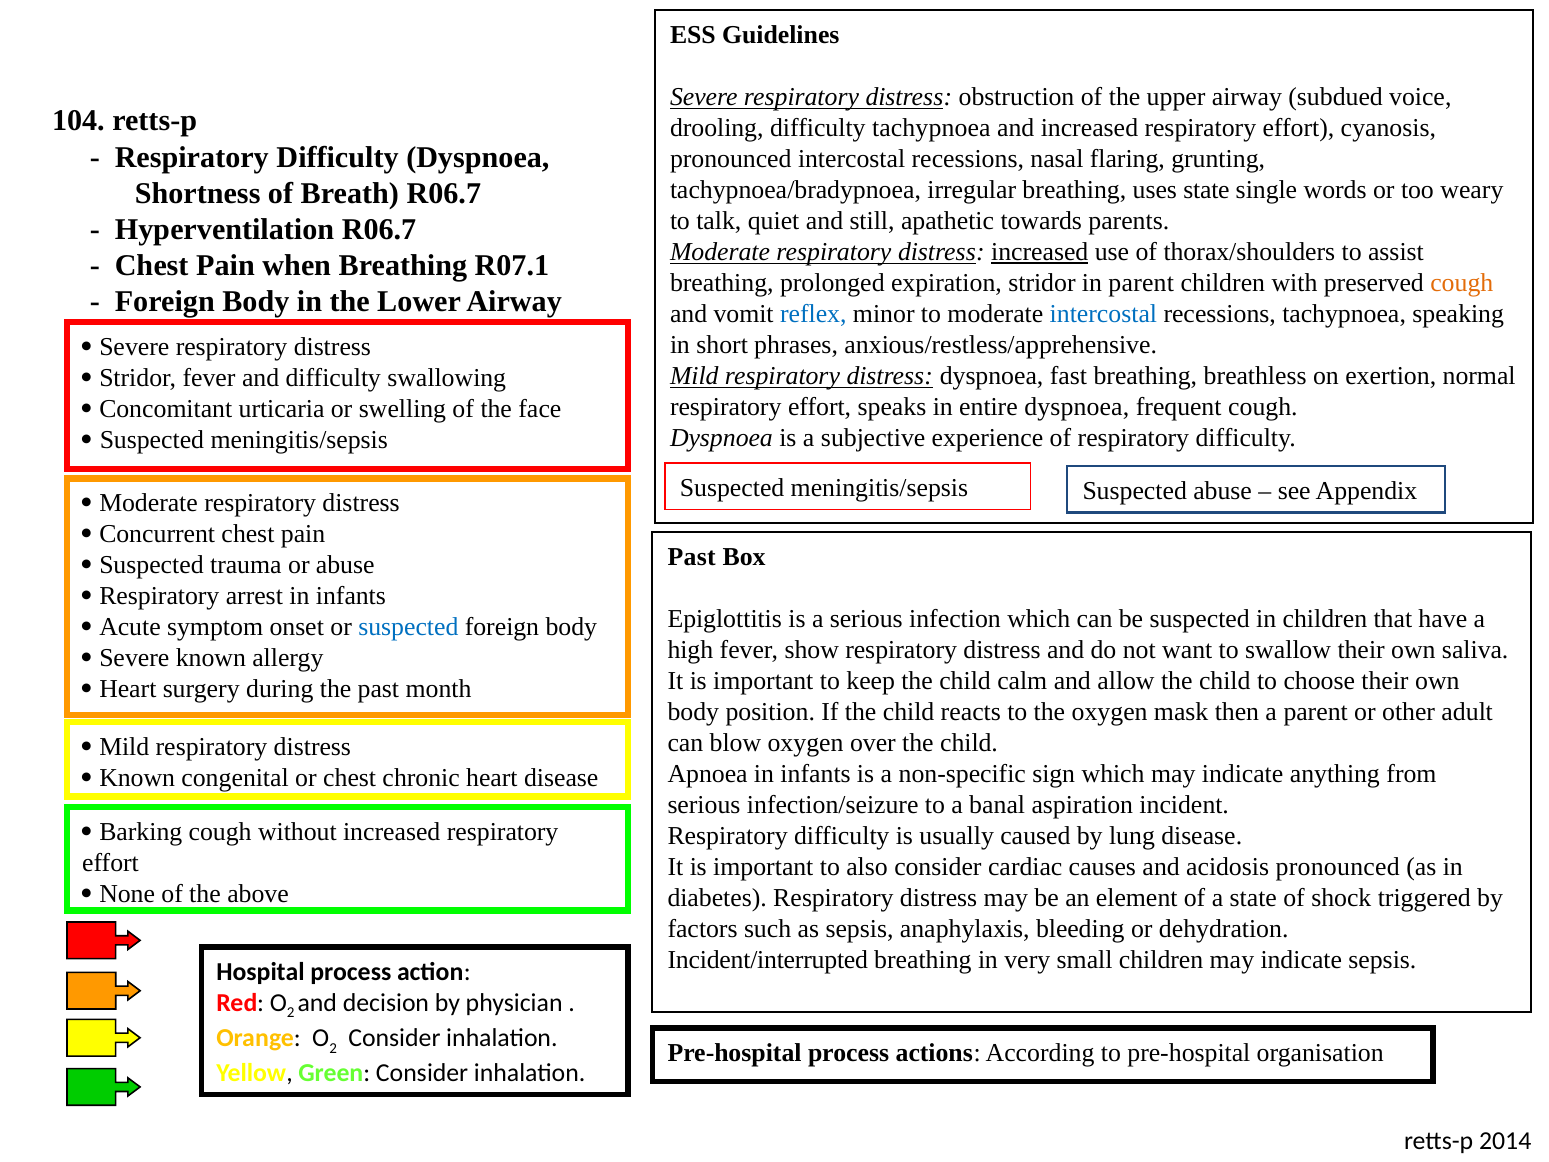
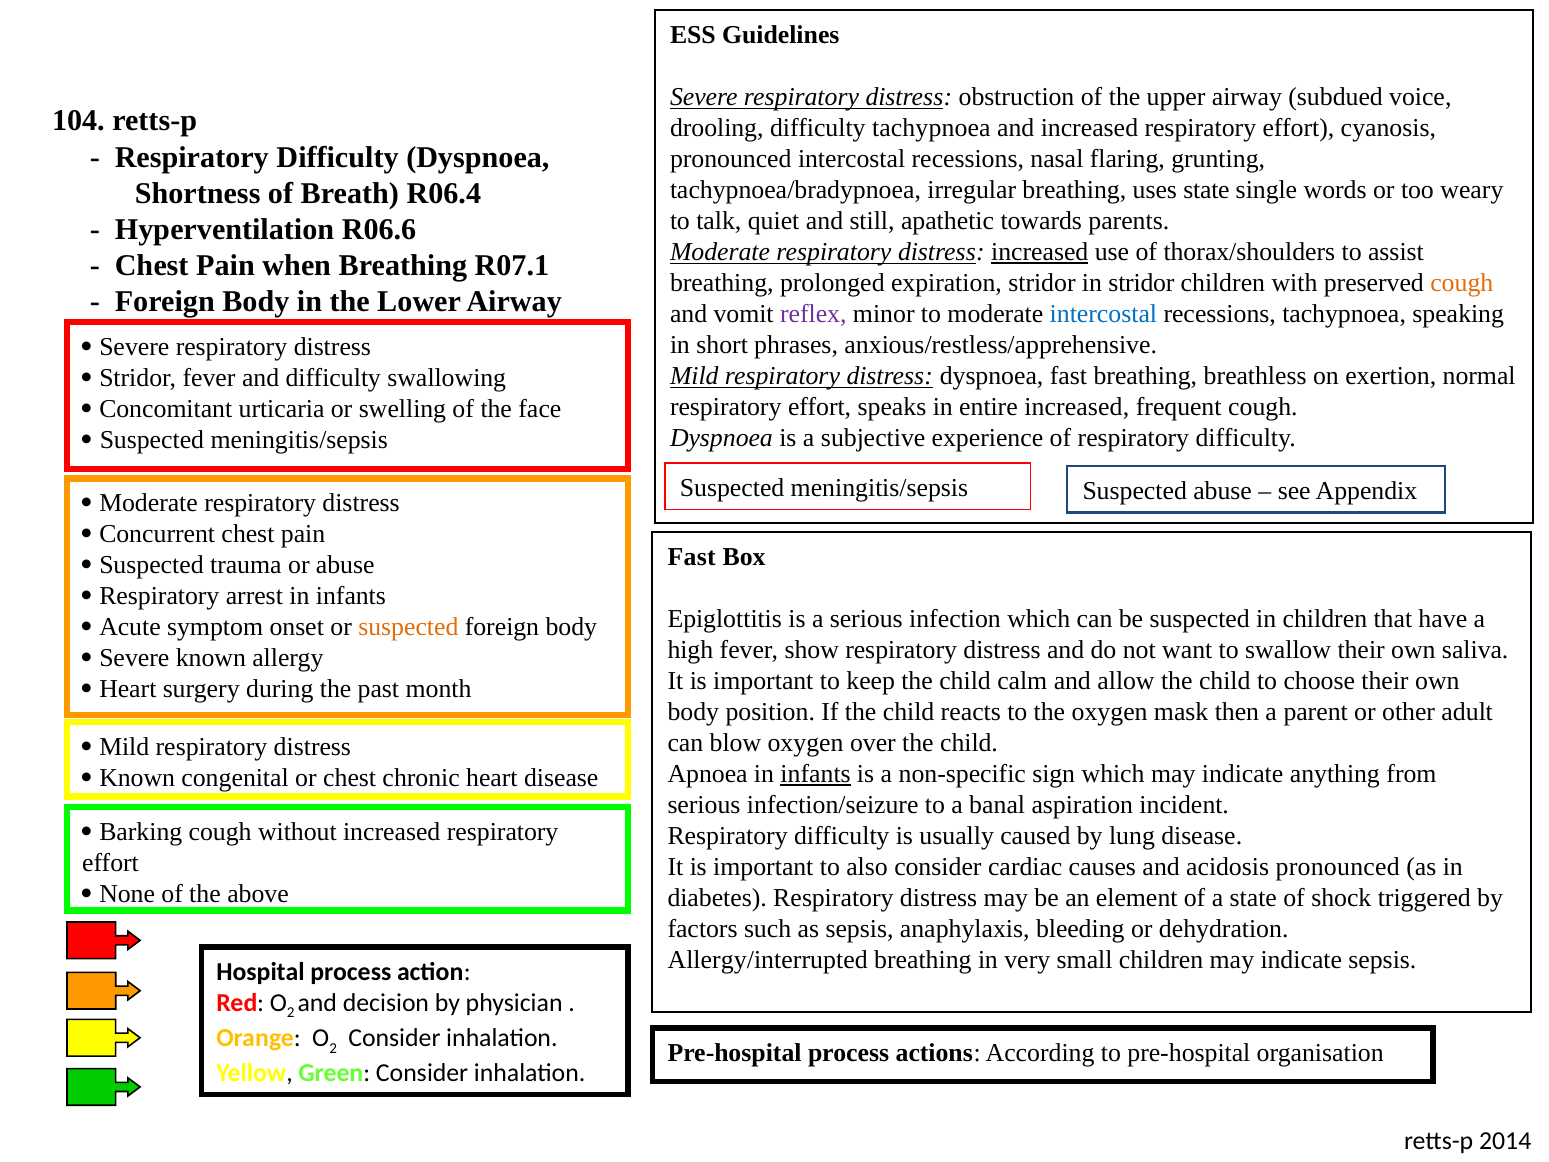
Breath R06.7: R06.7 -> R06.4
Hyperventilation R06.7: R06.7 -> R06.6
in parent: parent -> stridor
reflex colour: blue -> purple
entire dyspnoea: dyspnoea -> increased
Past at (692, 557): Past -> Fast
suspected at (408, 627) colour: blue -> orange
infants at (816, 774) underline: none -> present
Incident/interrupted: Incident/interrupted -> Allergy/interrupted
